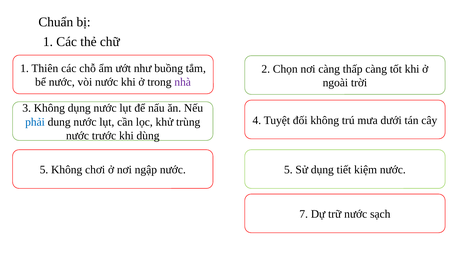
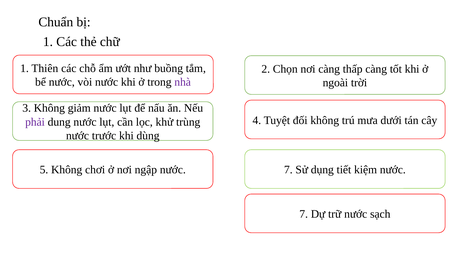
Không dụng: dụng -> giảm
phải colour: blue -> purple
ngập nước 5: 5 -> 7
